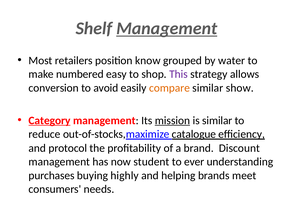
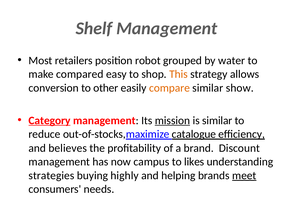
Management at (167, 28) underline: present -> none
know: know -> robot
numbered: numbered -> compared
This colour: purple -> orange
avoid: avoid -> other
protocol: protocol -> believes
student: student -> campus
ever: ever -> likes
purchases: purchases -> strategies
meet underline: none -> present
